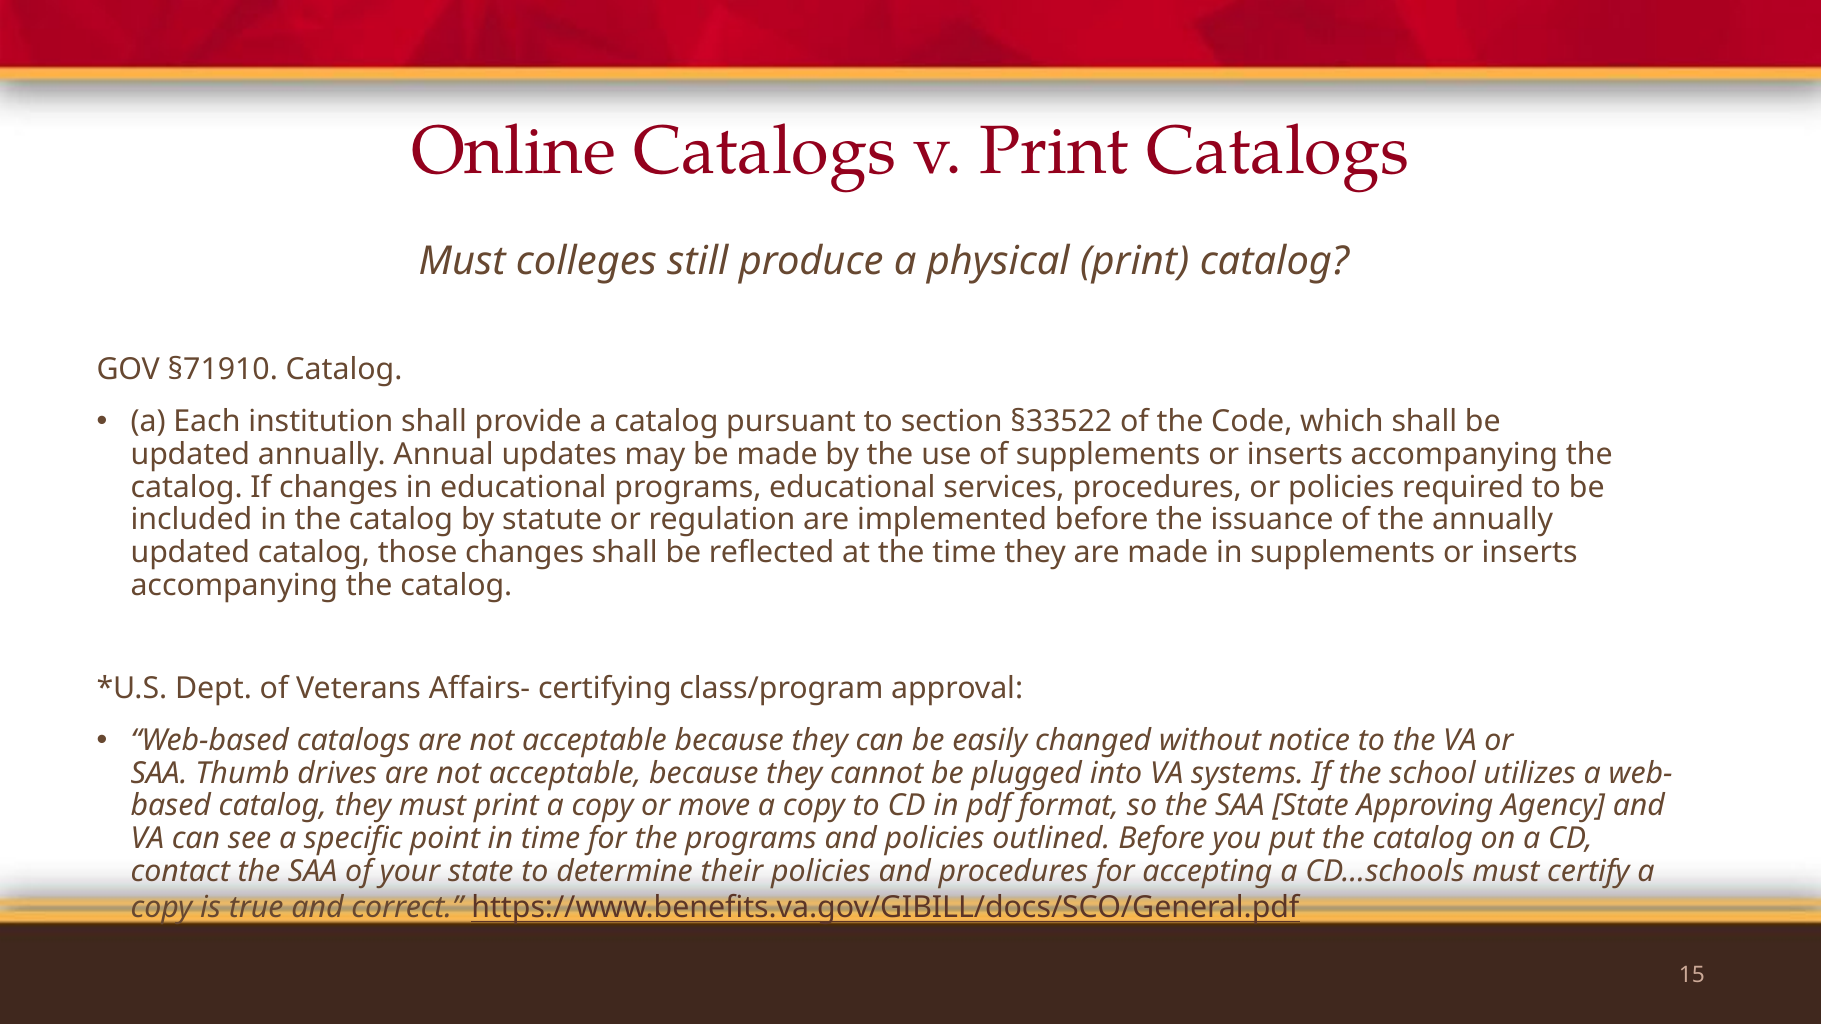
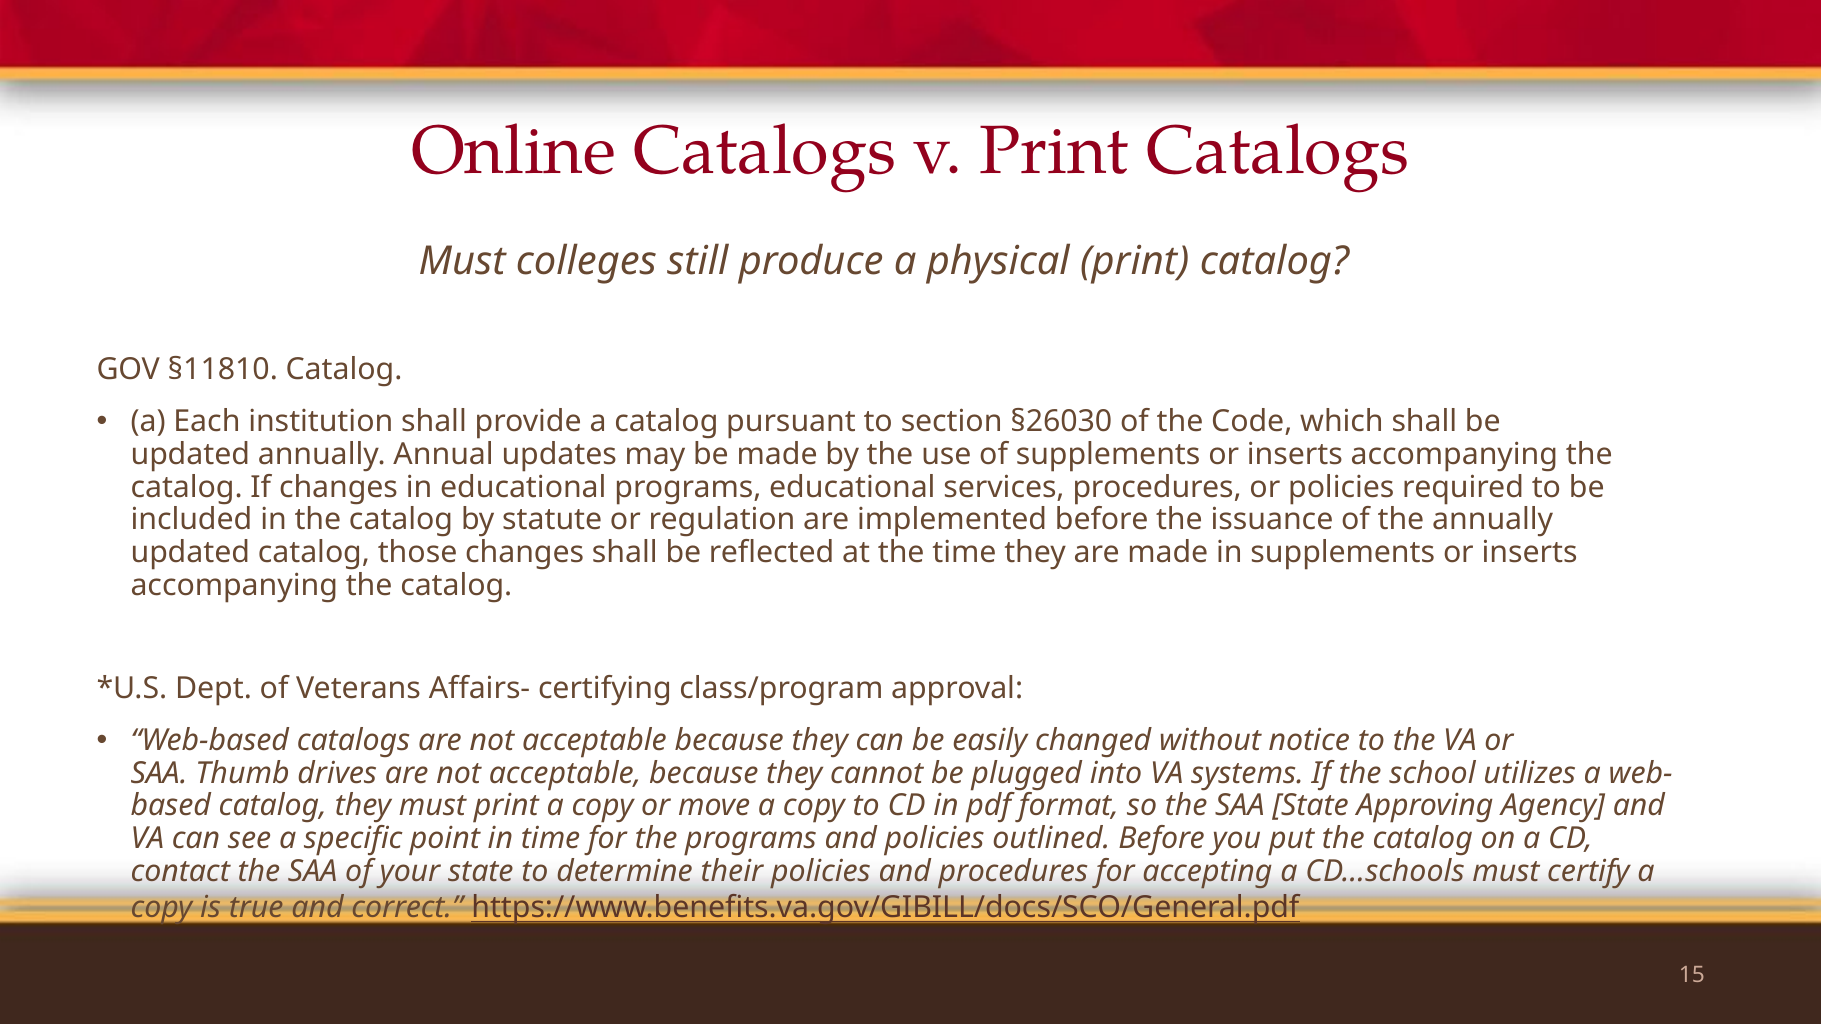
§71910: §71910 -> §11810
§33522: §33522 -> §26030
